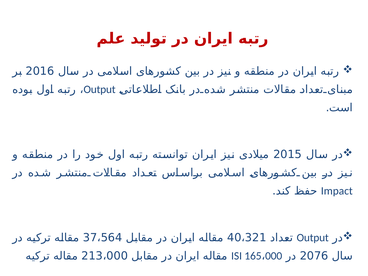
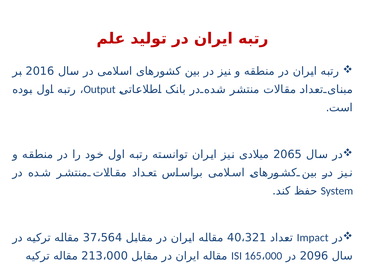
2015: 2015 -> 2065
Impact: Impact -> System
Output at (313, 238): Output -> Impact
2076: 2076 -> 2096
